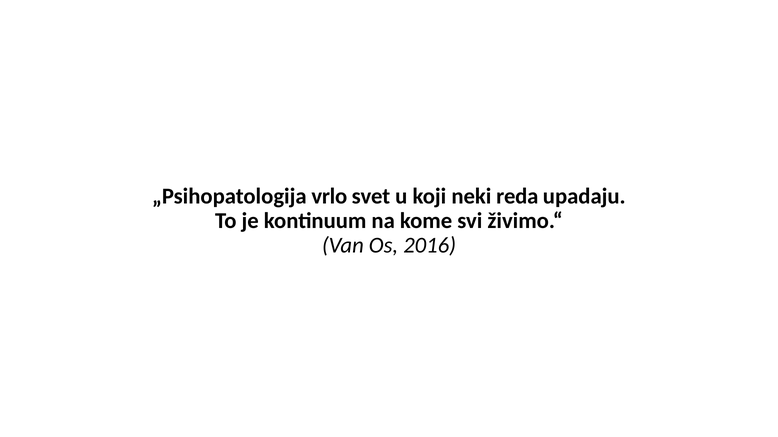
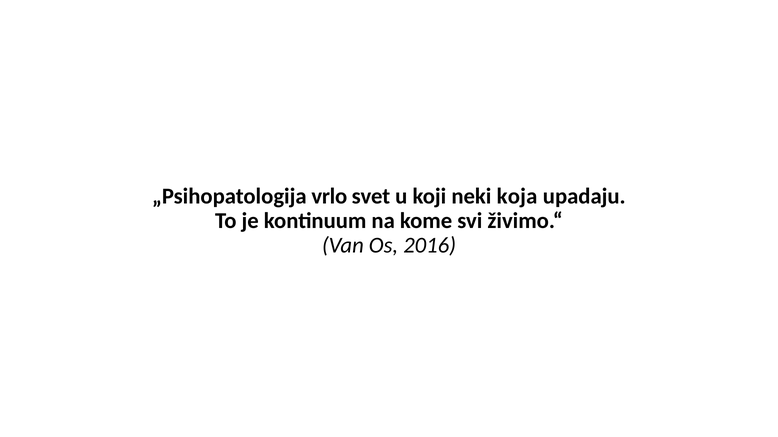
reda: reda -> koja
